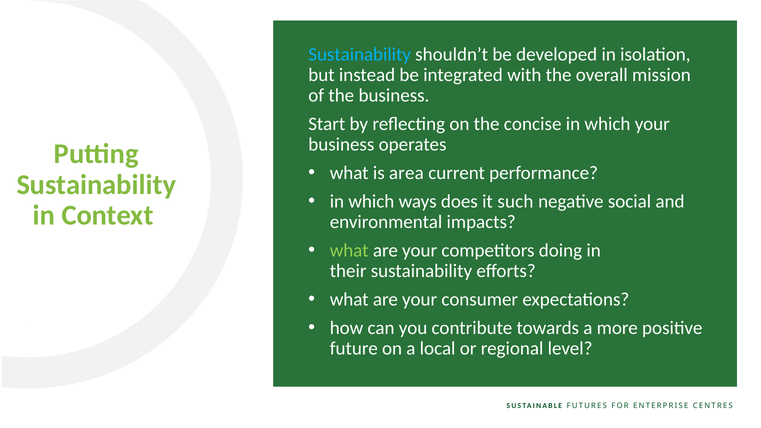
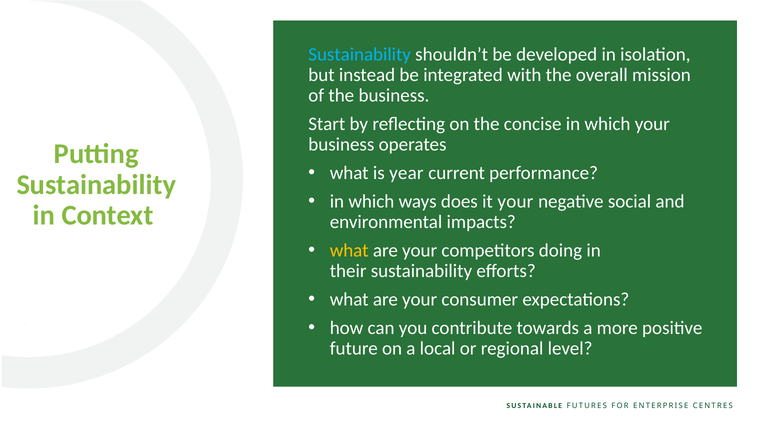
area: area -> year
it such: such -> your
what at (349, 250) colour: light green -> yellow
